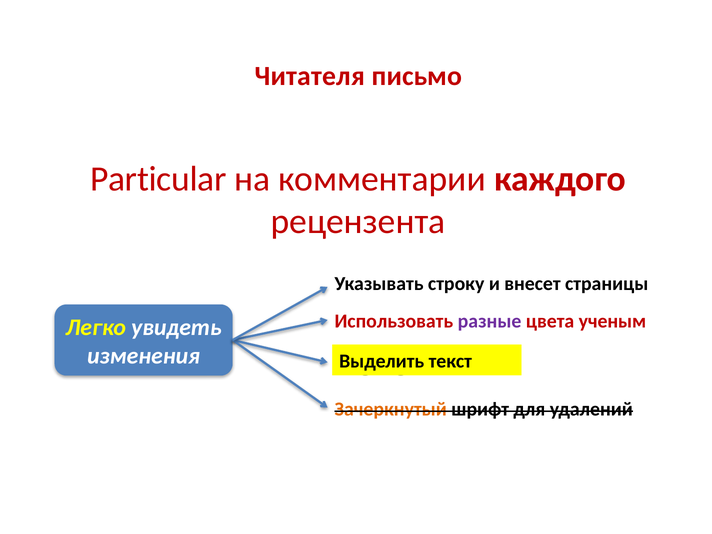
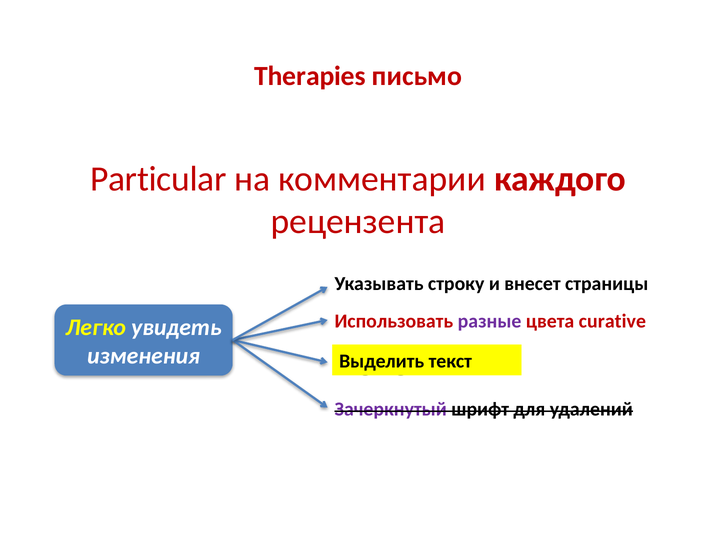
Читателя: Читателя -> Therapies
ученым: ученым -> curative
Зачеркнутый colour: orange -> purple
